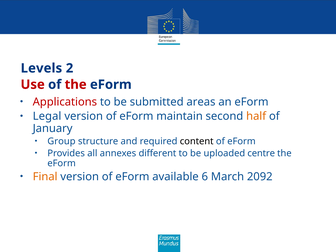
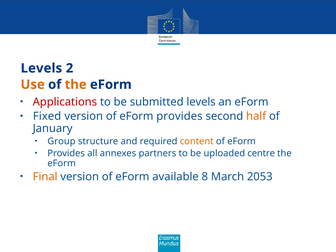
Use colour: red -> orange
the at (76, 85) colour: red -> orange
submitted areas: areas -> levels
Legal: Legal -> Fixed
eForm maintain: maintain -> provides
content colour: black -> orange
different: different -> partners
6: 6 -> 8
2092: 2092 -> 2053
